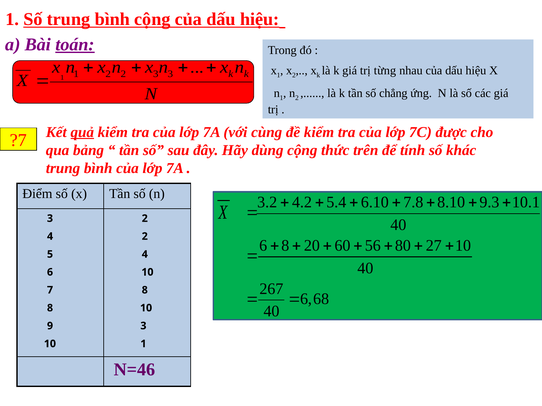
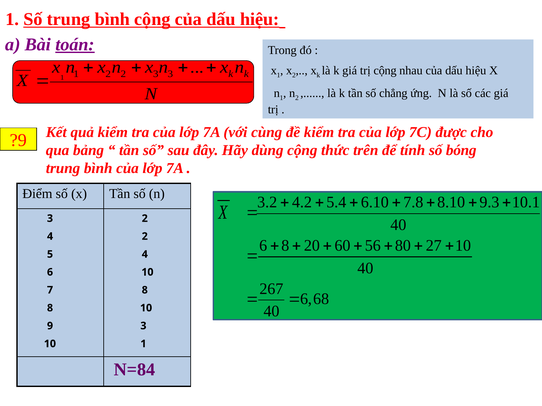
trị từng: từng -> cộng
?7: ?7 -> ?9
quả underline: present -> none
khác: khác -> bóng
N=46: N=46 -> N=84
